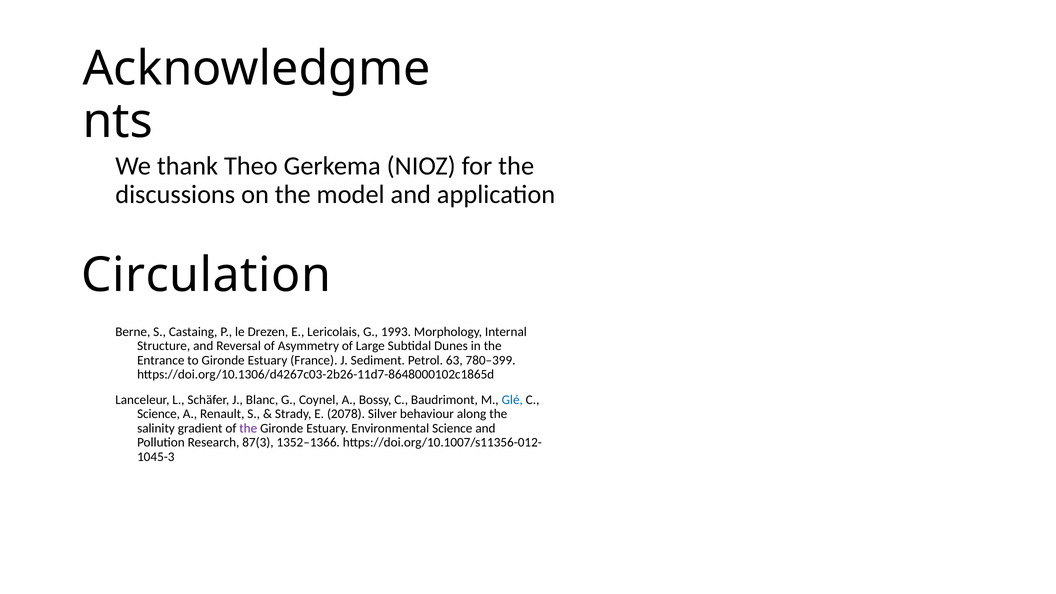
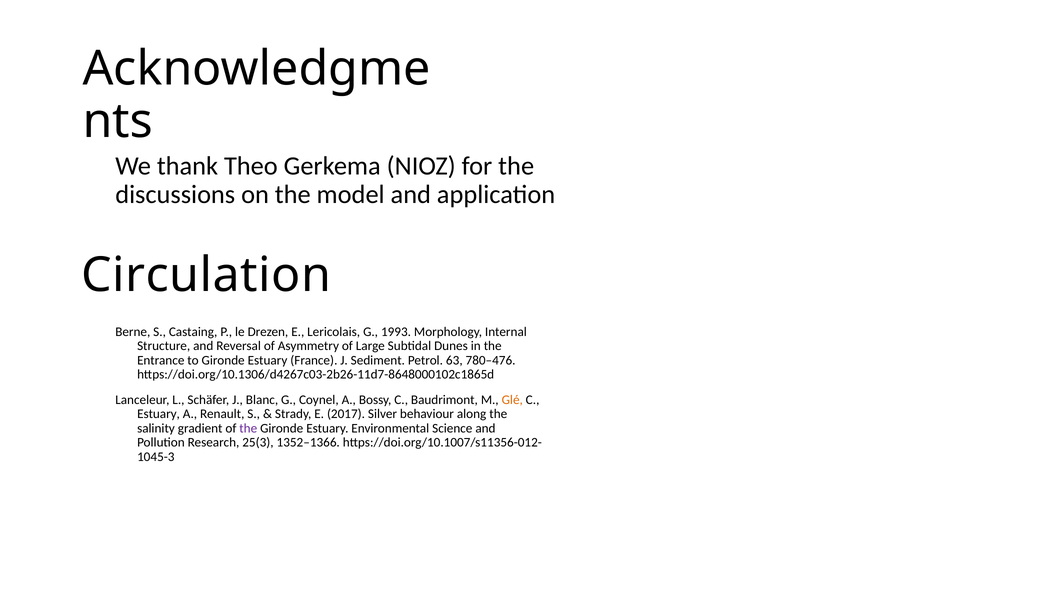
780–399: 780–399 -> 780–476
Glé colour: blue -> orange
Science at (159, 414): Science -> Estuary
2078: 2078 -> 2017
87(3: 87(3 -> 25(3
